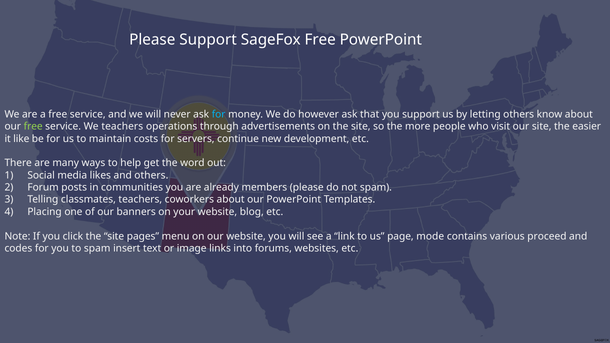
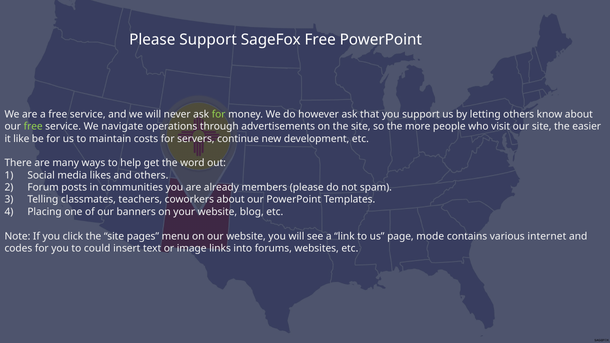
for at (219, 114) colour: light blue -> light green
We teachers: teachers -> navigate
proceed: proceed -> internet
to spam: spam -> could
